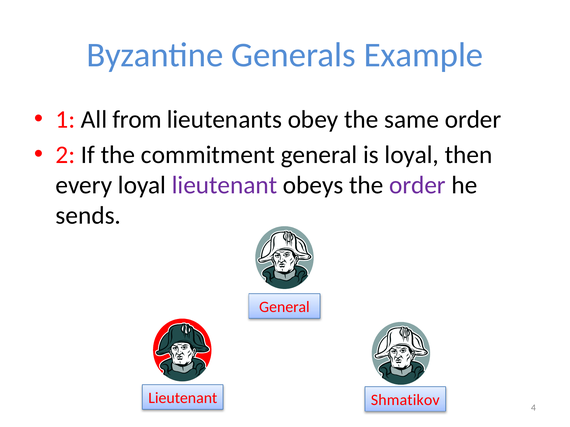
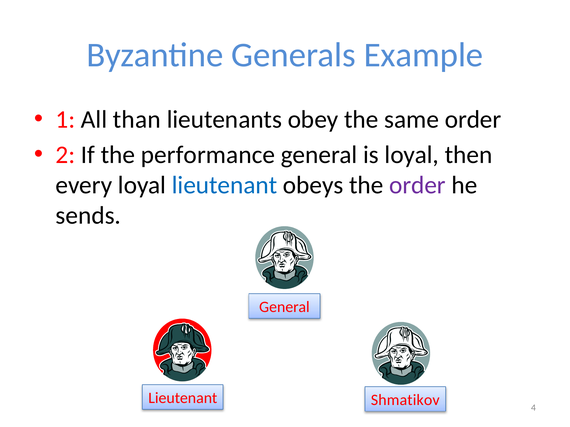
from: from -> than
commitment: commitment -> performance
lieutenant at (225, 185) colour: purple -> blue
